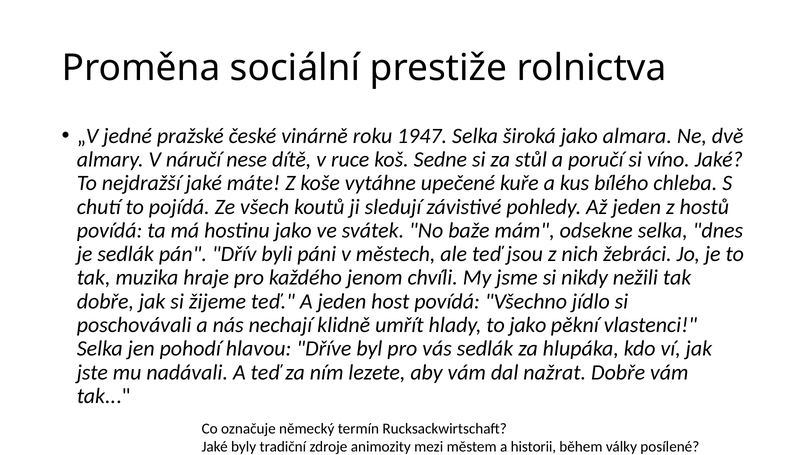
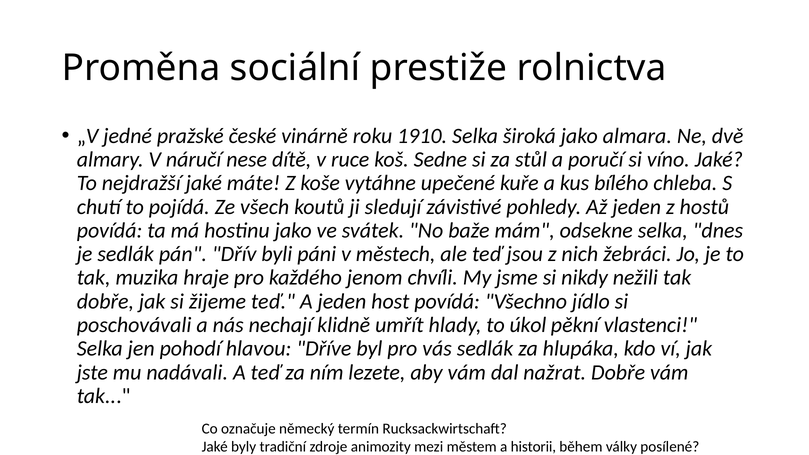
1947: 1947 -> 1910
to jako: jako -> úkol
